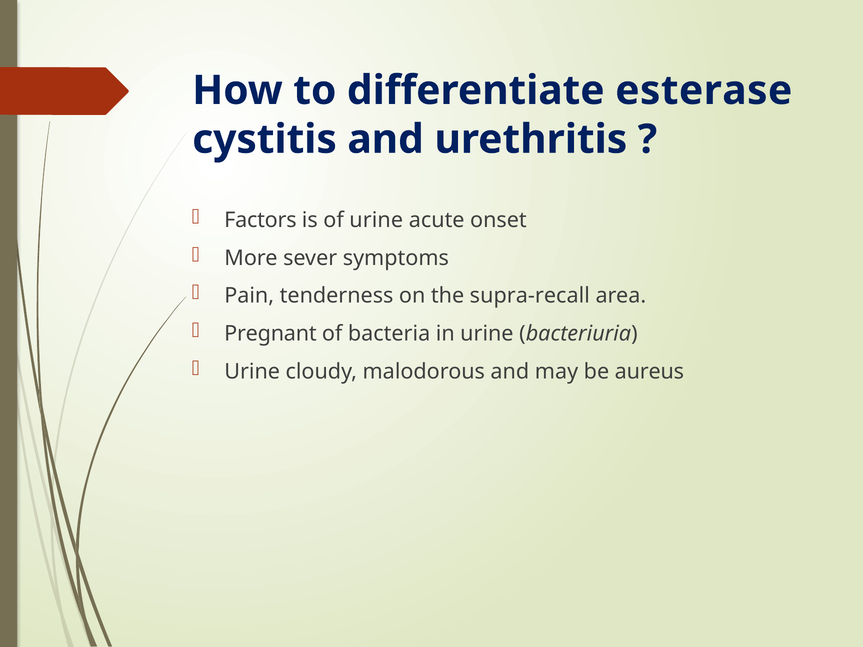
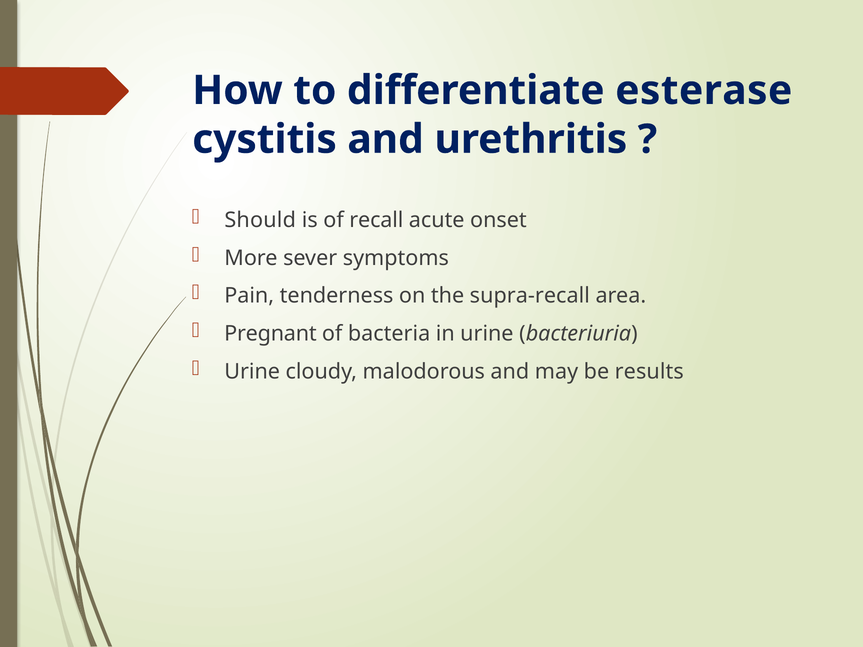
Factors: Factors -> Should
of urine: urine -> recall
aureus: aureus -> results
